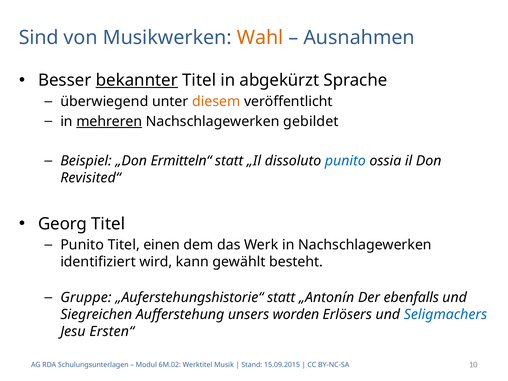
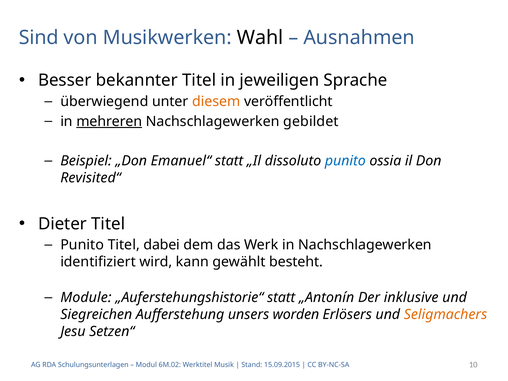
Wahl colour: orange -> black
bekannter underline: present -> none
abgekürzt: abgekürzt -> jeweiligen
Ermitteln“: Ermitteln“ -> Emanuel“
Georg: Georg -> Dieter
einen: einen -> dabei
Gruppe: Gruppe -> Module
ebenfalls: ebenfalls -> inklusive
Seligmachers colour: blue -> orange
Ersten“: Ersten“ -> Setzen“
